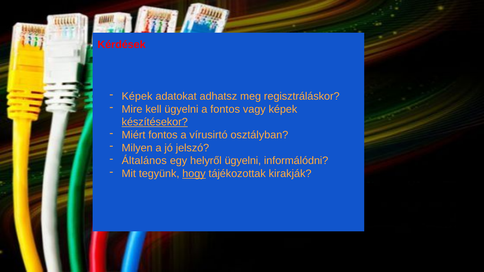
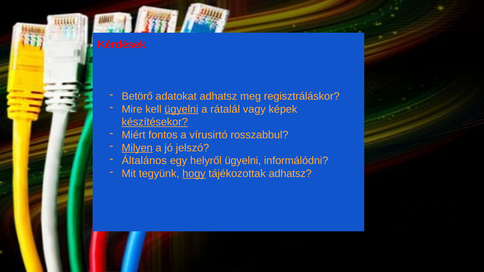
Képek at (137, 96): Képek -> Betörő
ügyelni at (181, 109) underline: none -> present
a fontos: fontos -> rátalál
osztályban: osztályban -> rosszabbul
Milyen underline: none -> present
tájékozottak kirakják: kirakják -> adhatsz
